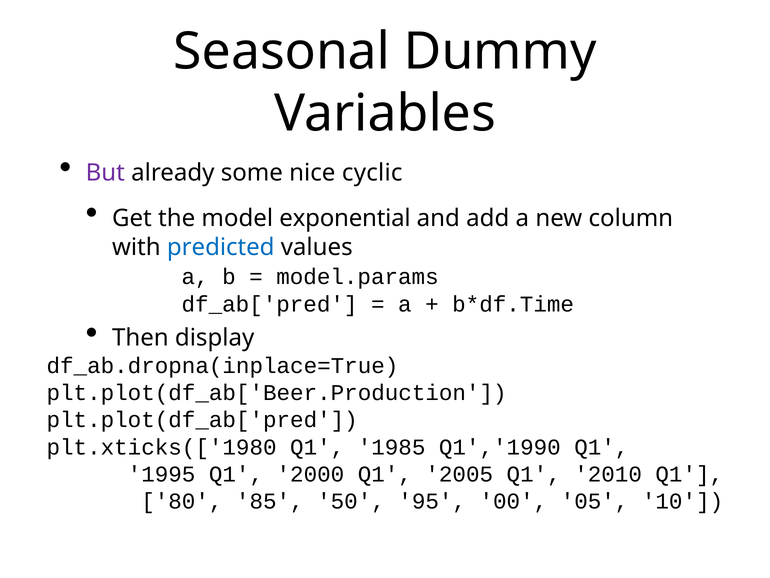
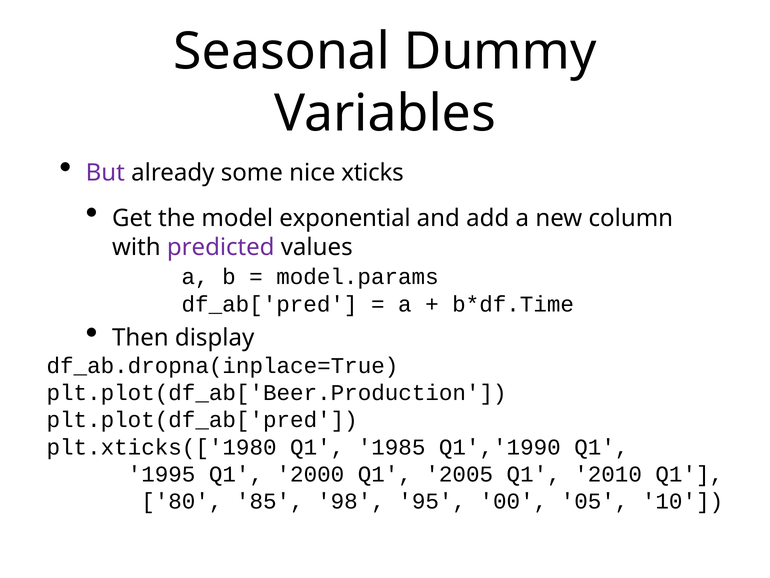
cyclic: cyclic -> xticks
predicted colour: blue -> purple
50: 50 -> 98
